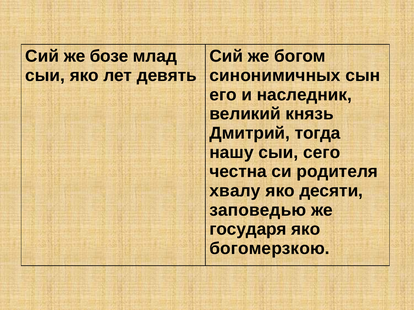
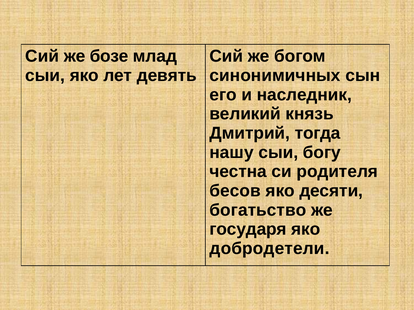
сего: сего -> богу
хвалу: хвалу -> бесов
заповедью: заповедью -> богатьство
богомерзкою: богомерзкою -> добродетели
